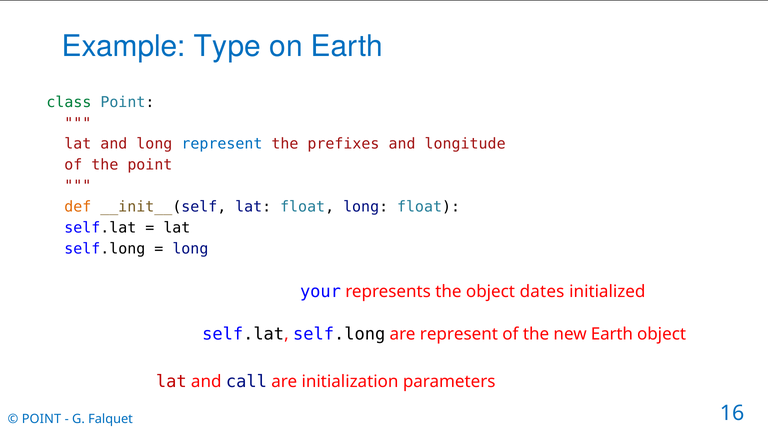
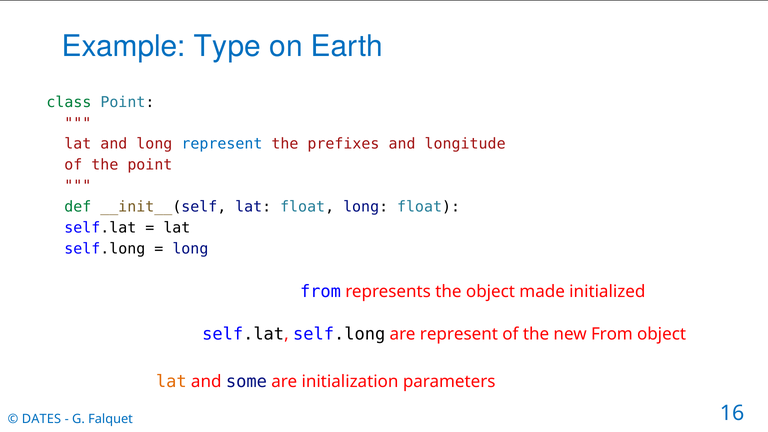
def colour: orange -> green
your at (321, 292): your -> from
dates: dates -> made
new Earth: Earth -> From
lat at (171, 382) colour: red -> orange
call: call -> some
POINT at (41, 419): POINT -> DATES
